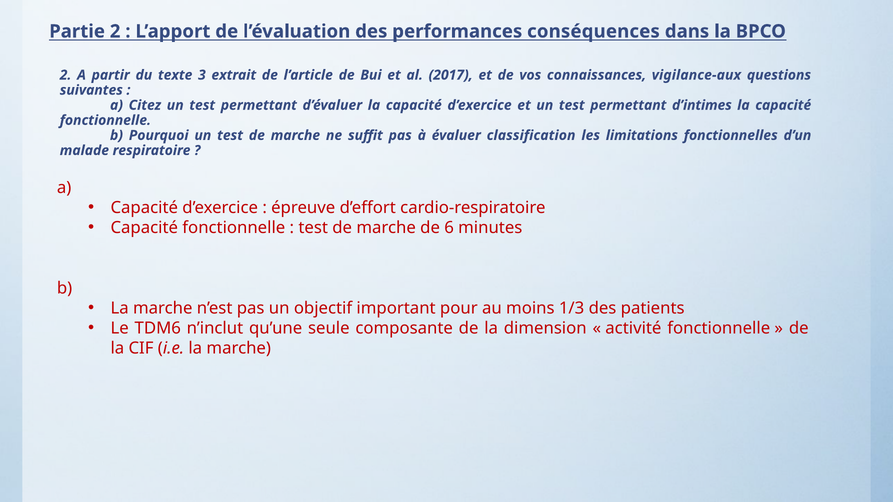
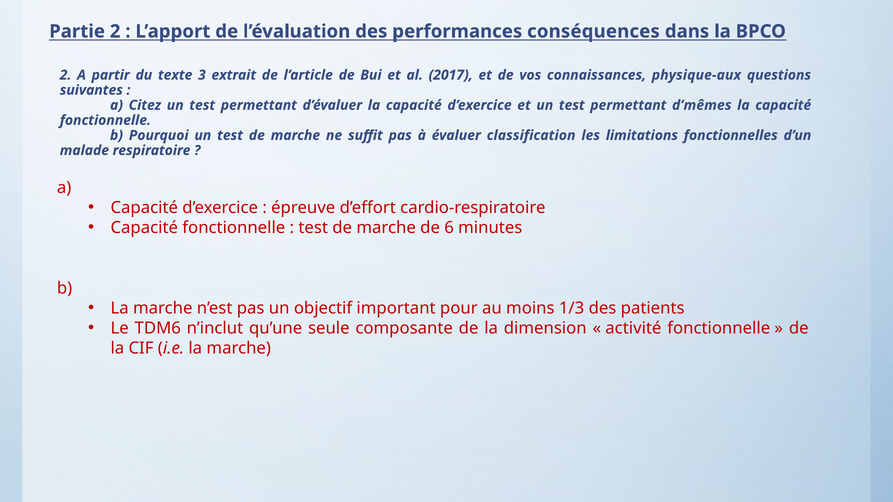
vigilance-aux: vigilance-aux -> physique-aux
d’intimes: d’intimes -> d’mêmes
